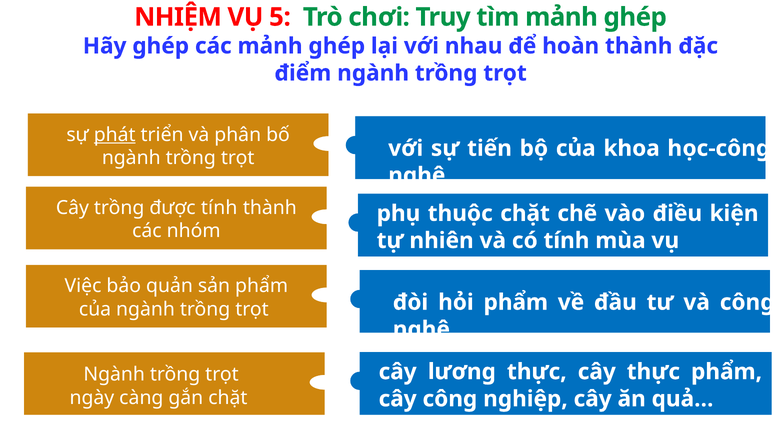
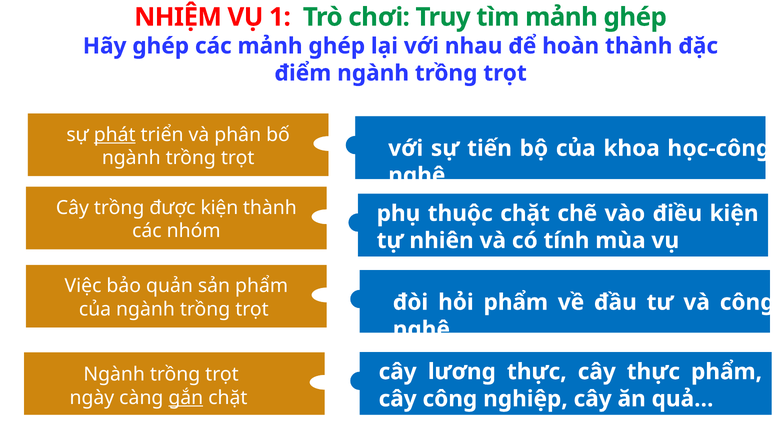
5: 5 -> 1
được tính: tính -> kiện
gắn underline: none -> present
